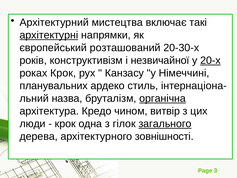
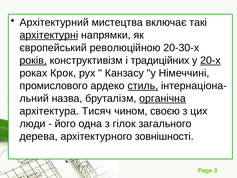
розташований: розташований -> революційною
років underline: none -> present
незвичайної: незвичайної -> традиційних
планувальних: планувальних -> промислового
стиль underline: none -> present
Кредо: Кредо -> Тисяч
витвір: витвір -> своєю
крок at (65, 124): крок -> його
загального underline: present -> none
